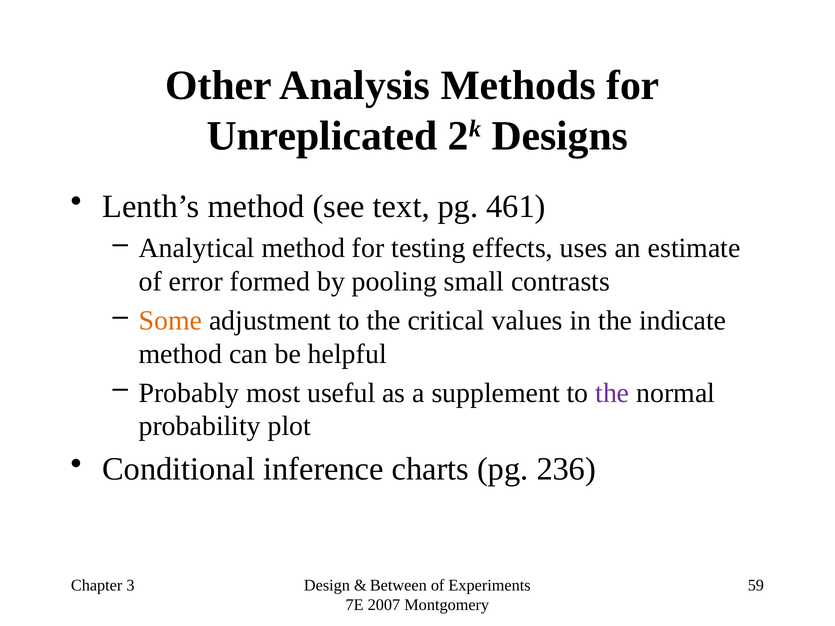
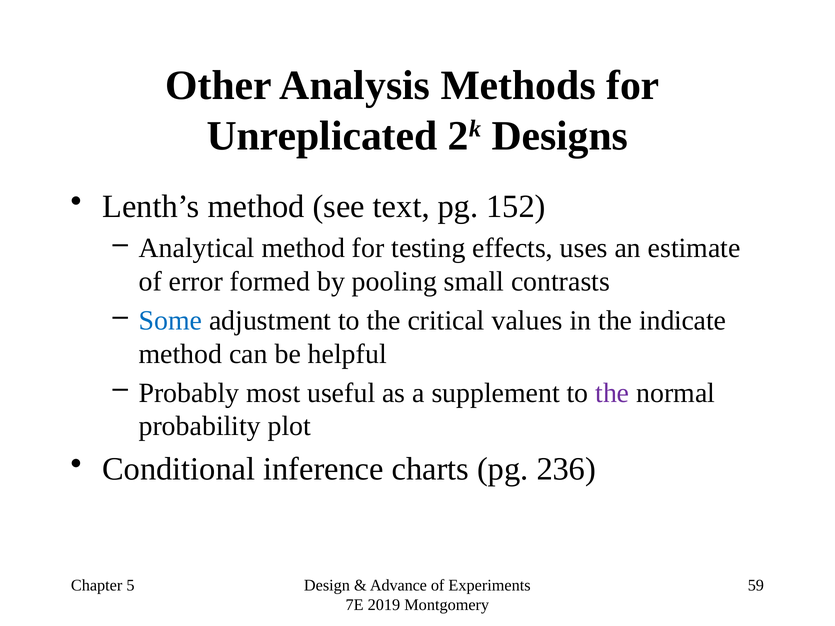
461: 461 -> 152
Some colour: orange -> blue
3: 3 -> 5
Between: Between -> Advance
2007: 2007 -> 2019
